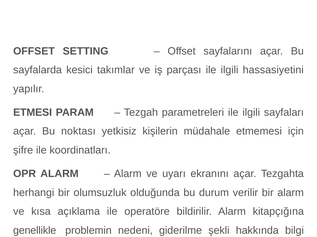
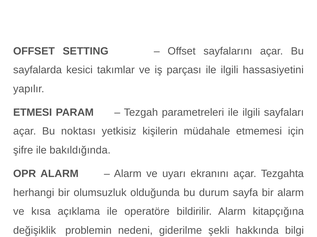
koordinatları: koordinatları -> bakıldığında
verilir: verilir -> sayfa
genellikle: genellikle -> değişiklik
